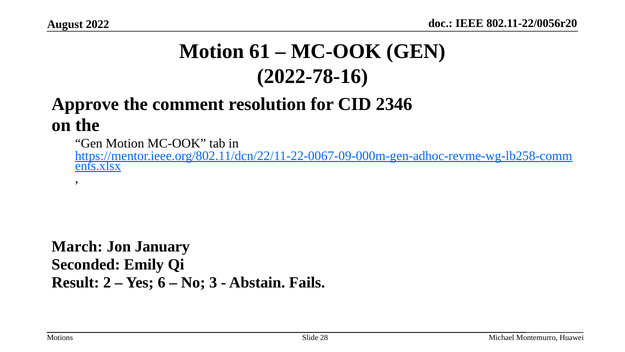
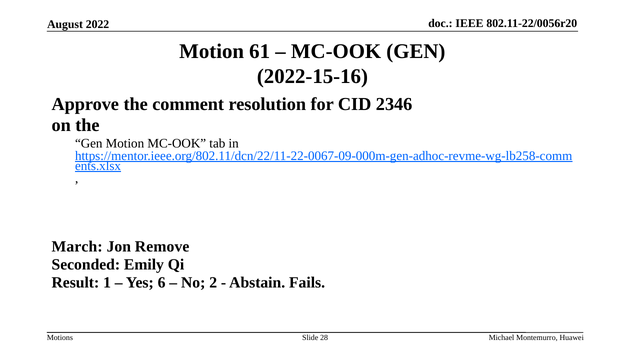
2022-78-16: 2022-78-16 -> 2022-15-16
January: January -> Remove
2: 2 -> 1
3: 3 -> 2
